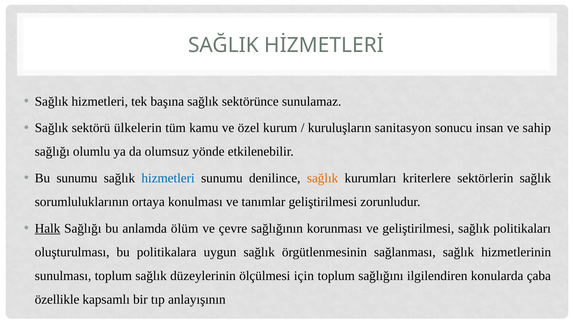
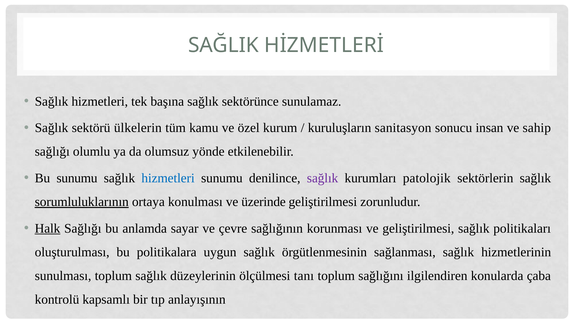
sağlık at (323, 178) colour: orange -> purple
kriterlere: kriterlere -> patolojik
sorumluluklarının underline: none -> present
tanımlar: tanımlar -> üzerinde
ölüm: ölüm -> sayar
için: için -> tanı
özellikle: özellikle -> kontrolü
